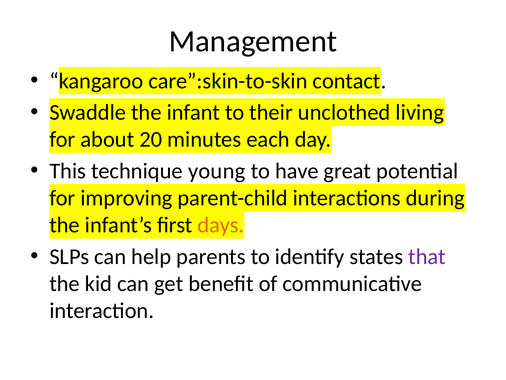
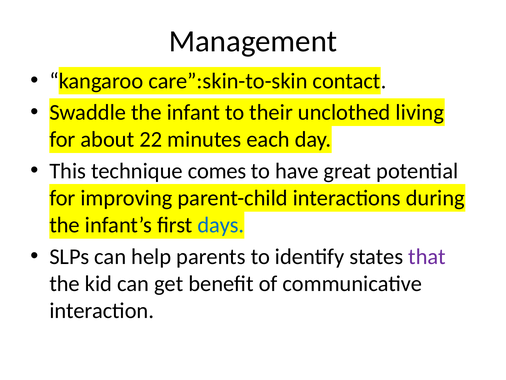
20: 20 -> 22
young: young -> comes
days colour: orange -> blue
